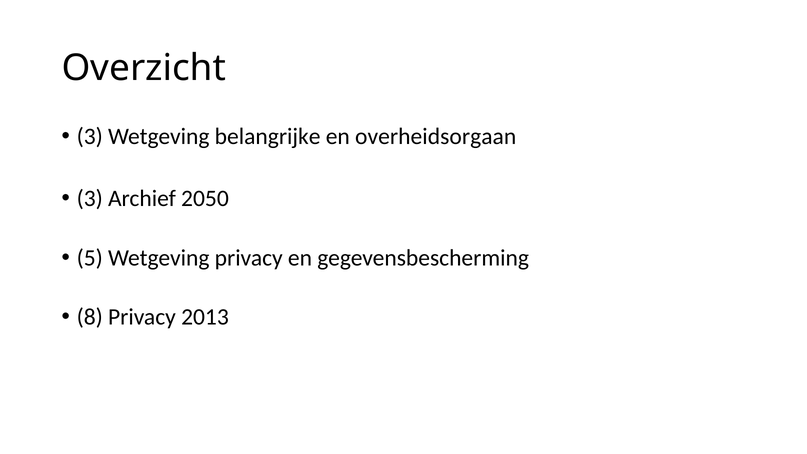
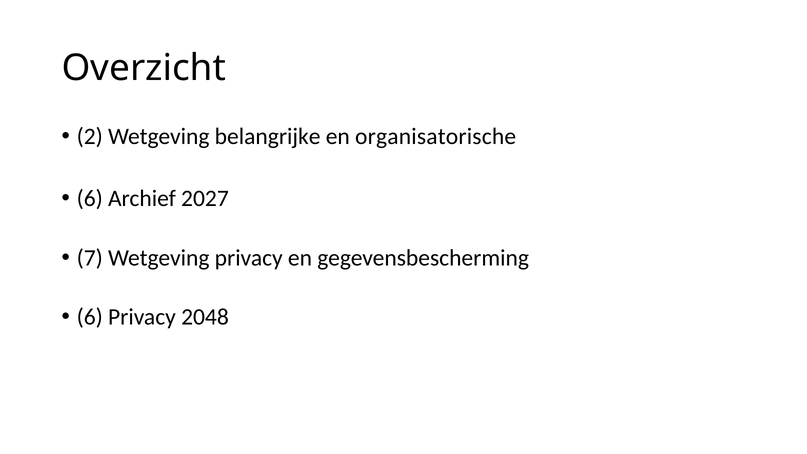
3 at (90, 136): 3 -> 2
overheidsorgaan: overheidsorgaan -> organisatorische
3 at (90, 199): 3 -> 6
2050: 2050 -> 2027
5: 5 -> 7
8 at (90, 317): 8 -> 6
2013: 2013 -> 2048
